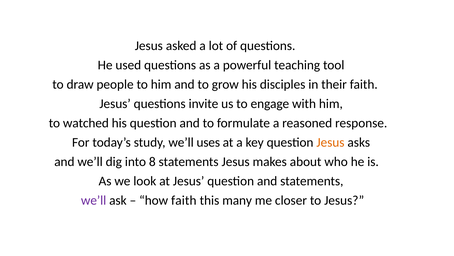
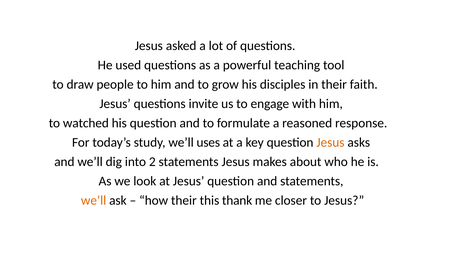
8: 8 -> 2
we’ll at (94, 200) colour: purple -> orange
how faith: faith -> their
many: many -> thank
